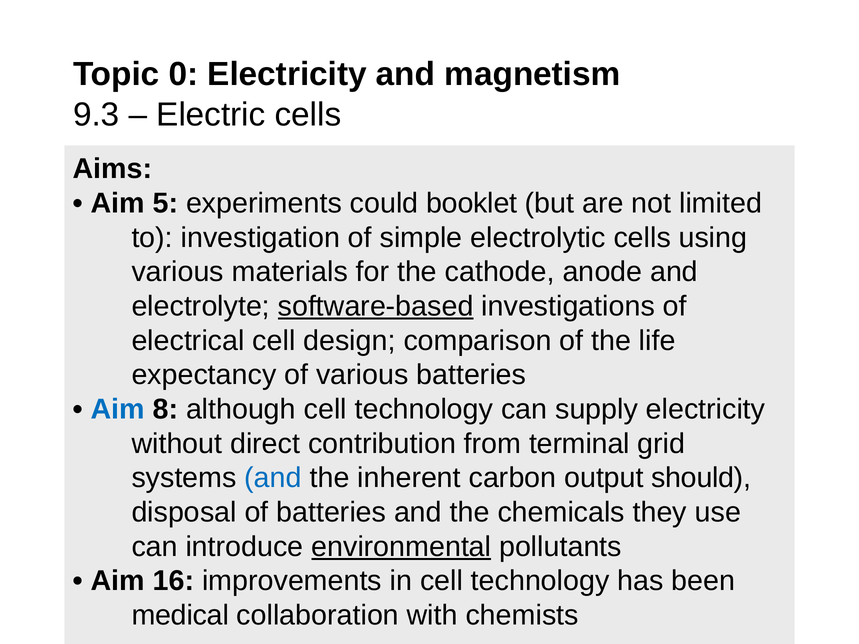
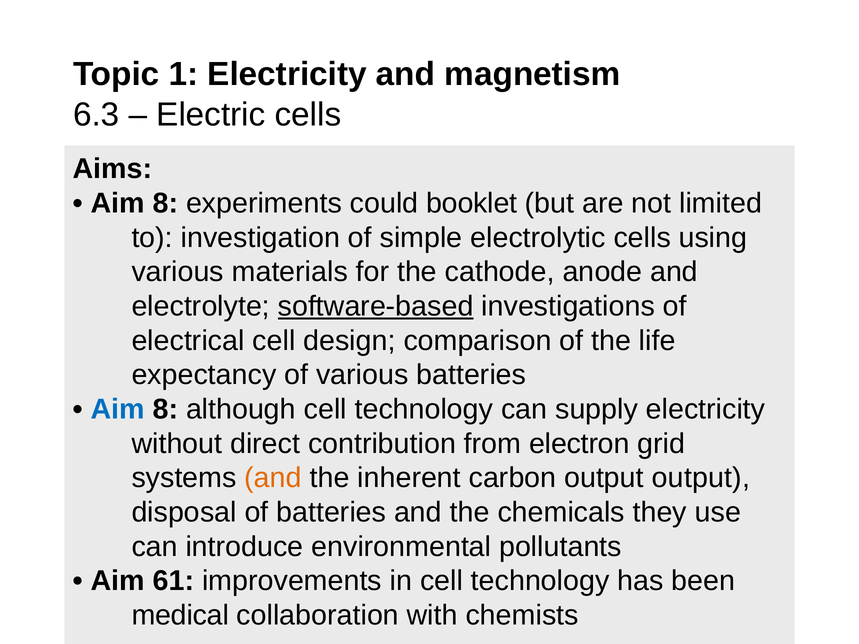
0: 0 -> 1
9.3: 9.3 -> 6.3
5 at (165, 203): 5 -> 8
terminal: terminal -> electron
and at (273, 478) colour: blue -> orange
output should: should -> output
environmental underline: present -> none
16: 16 -> 61
